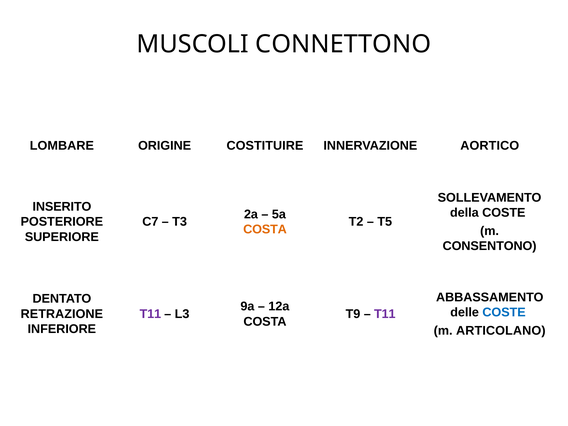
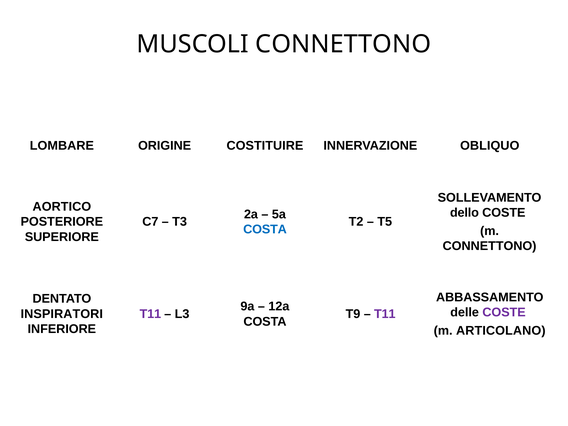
AORTICO: AORTICO -> OBLIQUO
INSERITO: INSERITO -> AORTICO
della: della -> dello
COSTA at (265, 229) colour: orange -> blue
CONSENTONO at (490, 246): CONSENTONO -> CONNETTONO
COSTE at (504, 312) colour: blue -> purple
RETRAZIONE: RETRAZIONE -> INSPIRATORI
